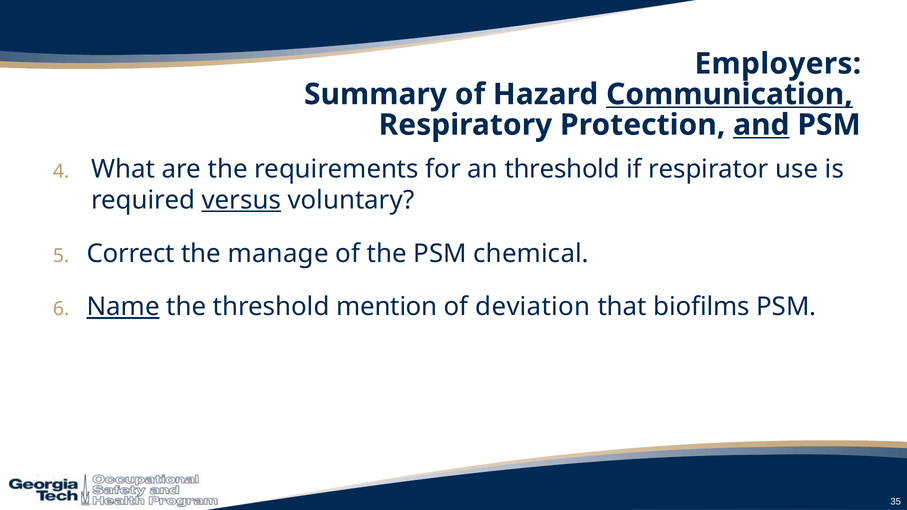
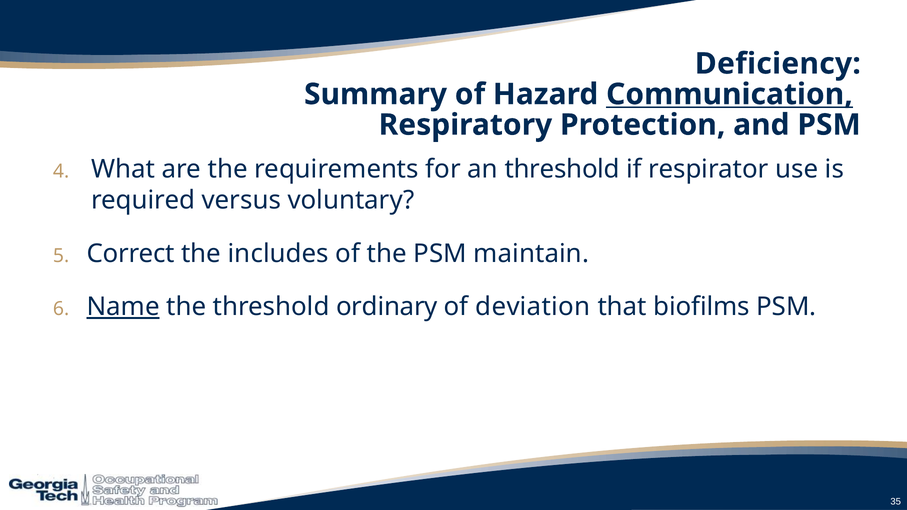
Employers: Employers -> Deficiency
and underline: present -> none
versus underline: present -> none
manage: manage -> includes
chemical: chemical -> maintain
mention: mention -> ordinary
